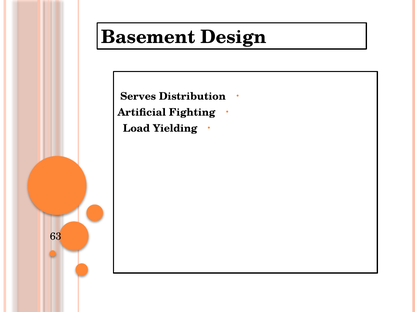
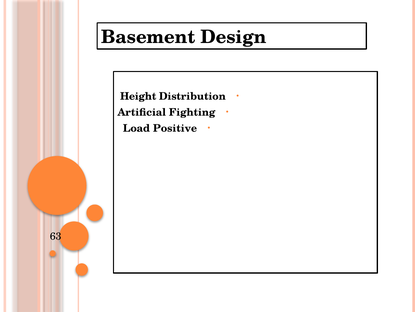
Serves: Serves -> Height
Yielding: Yielding -> Positive
